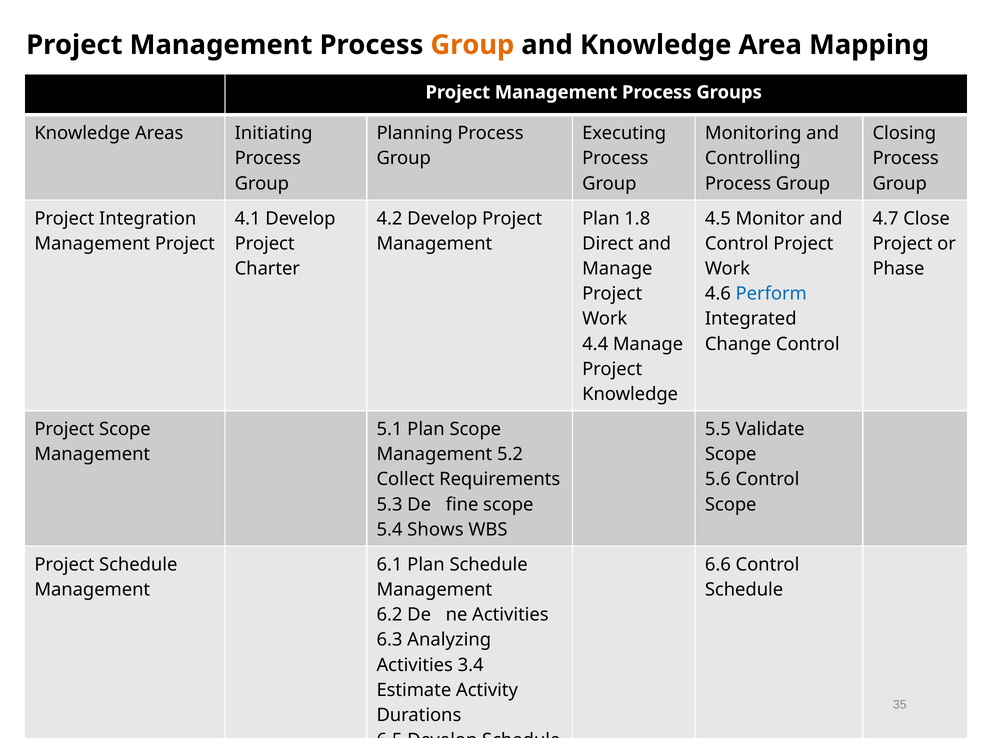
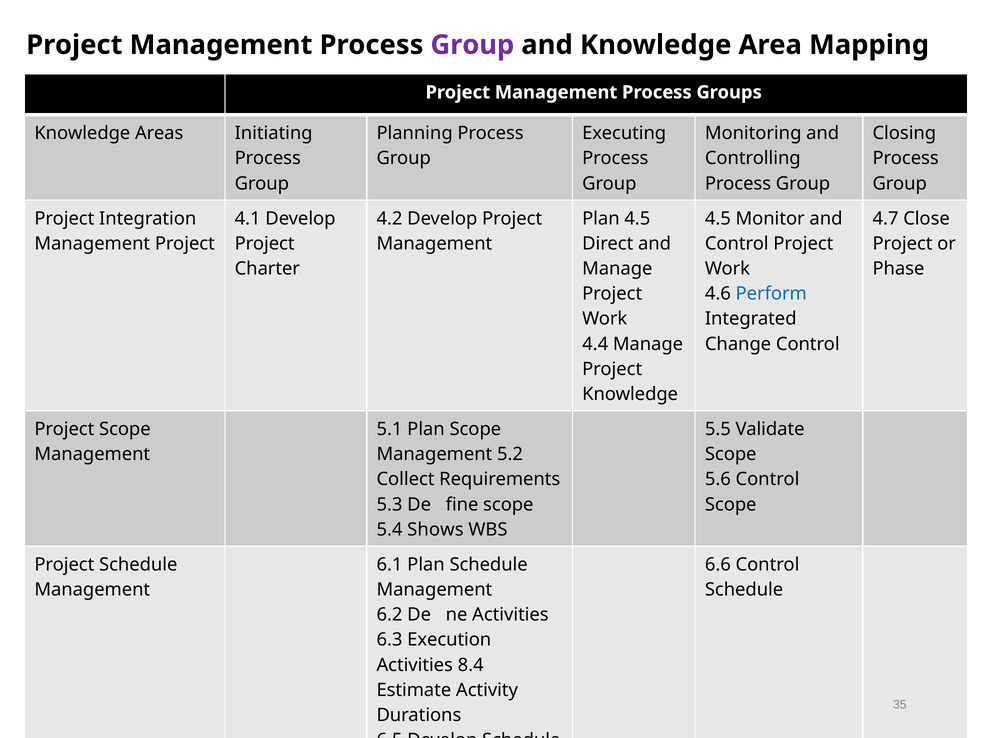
Group at (472, 45) colour: orange -> purple
Plan 1.8: 1.8 -> 4.5
Analyzing: Analyzing -> Execution
3.4: 3.4 -> 8.4
